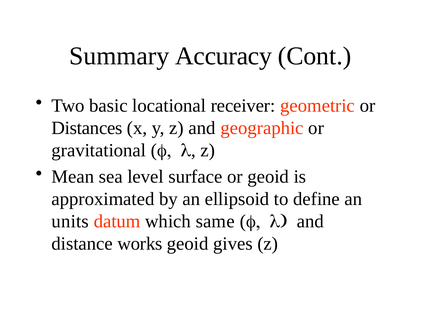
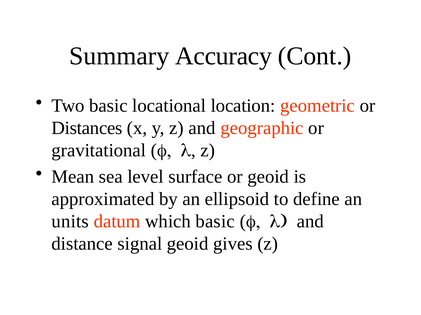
receiver: receiver -> location
which same: same -> basic
works: works -> signal
